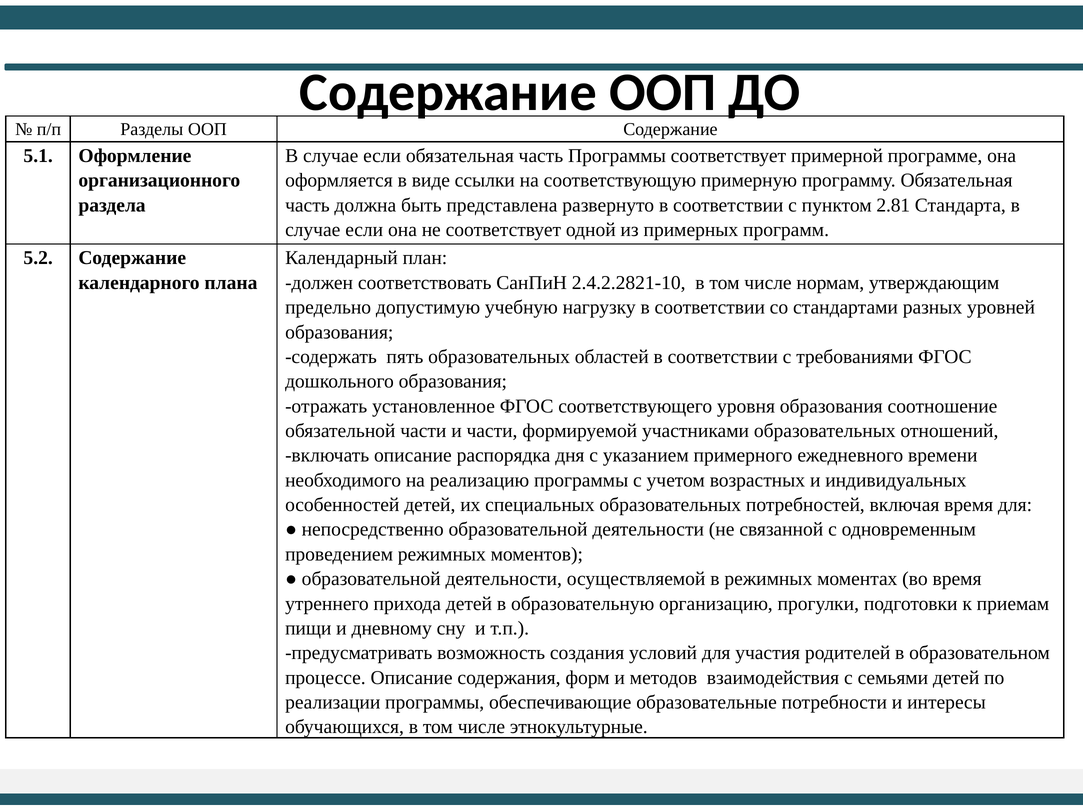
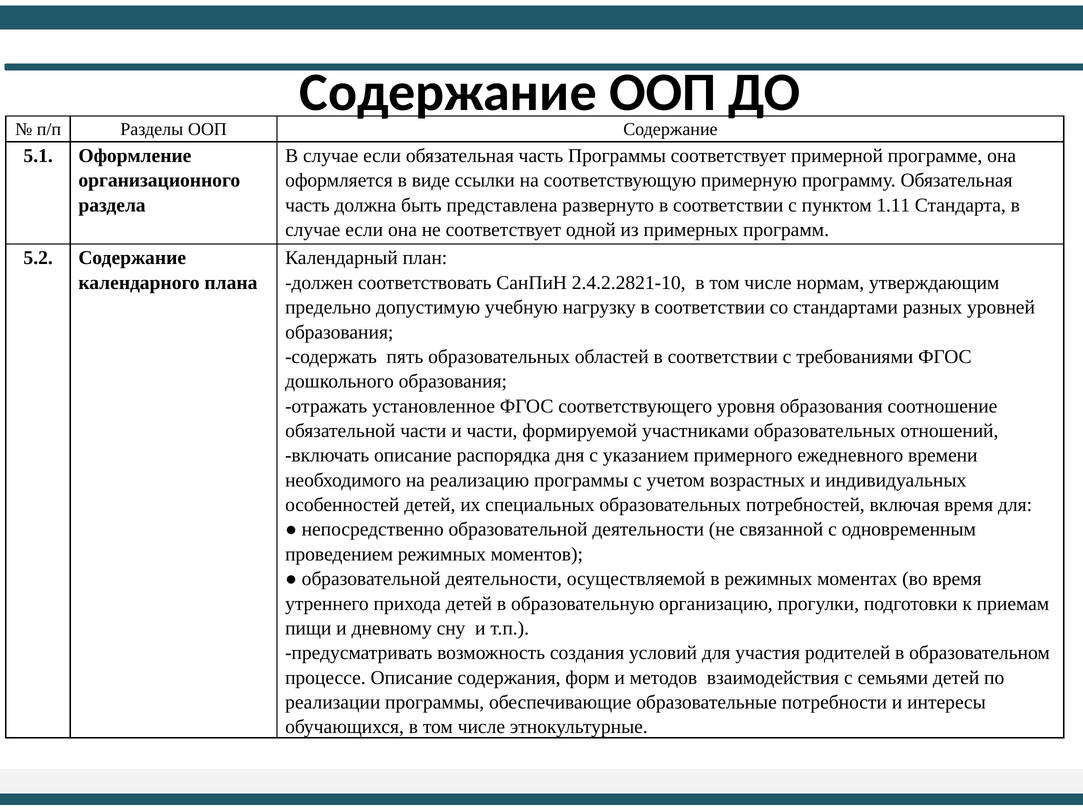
2.81: 2.81 -> 1.11
